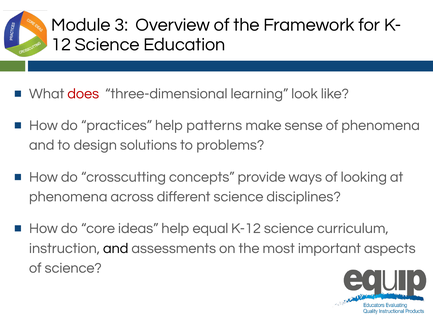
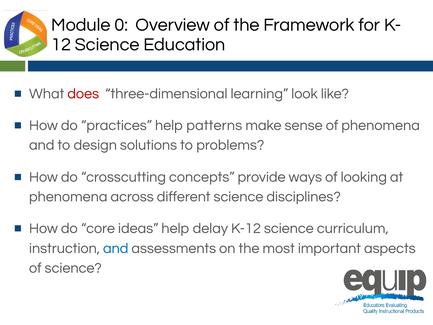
3: 3 -> 0
equal: equal -> delay
and at (116, 248) colour: black -> blue
